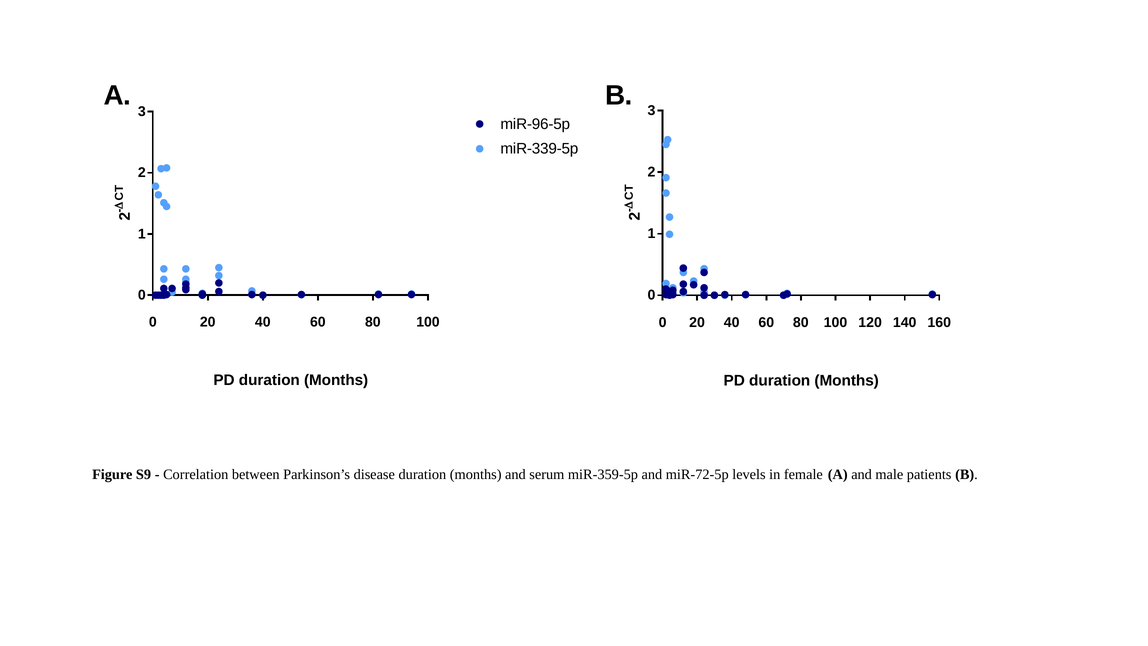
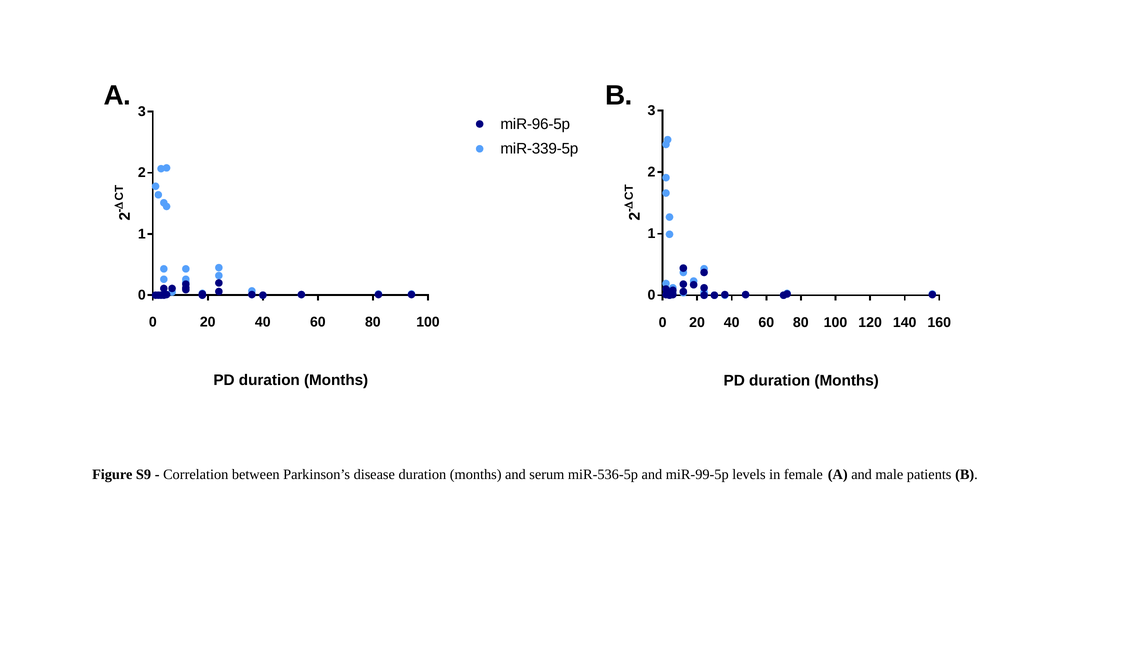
miR-359-5p: miR-359-5p -> miR-536-5p
miR-72-5p: miR-72-5p -> miR-99-5p
